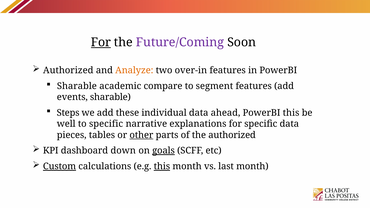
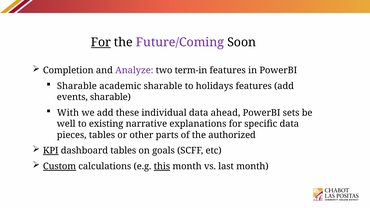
Authorized at (68, 70): Authorized -> Completion
Analyze colour: orange -> purple
over-in: over-in -> term-in
academic compare: compare -> sharable
segment: segment -> holidays
Steps: Steps -> With
PowerBI this: this -> sets
to specific: specific -> existing
other underline: present -> none
KPI underline: none -> present
dashboard down: down -> tables
goals underline: present -> none
